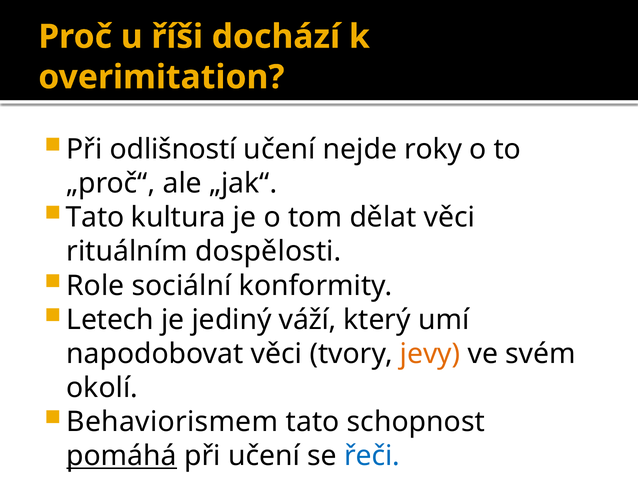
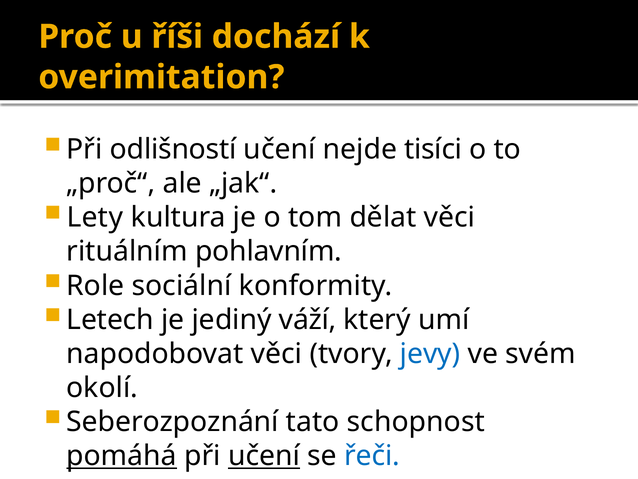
roky: roky -> tisíci
Tato at (95, 217): Tato -> Lety
dospělosti: dospělosti -> pohlavním
jevy colour: orange -> blue
Behaviorismem: Behaviorismem -> Seberozpoznání
učení at (264, 456) underline: none -> present
